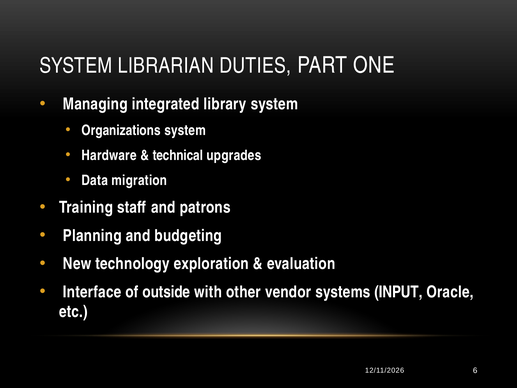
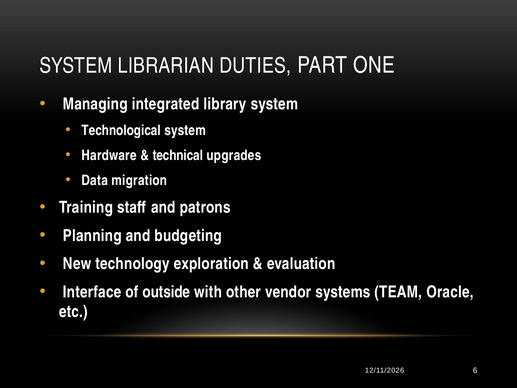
Organizations: Organizations -> Technological
INPUT: INPUT -> TEAM
